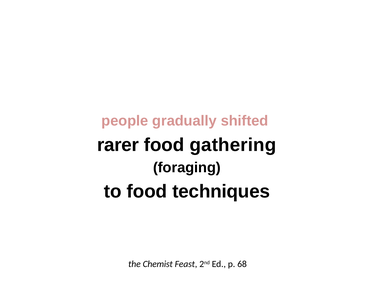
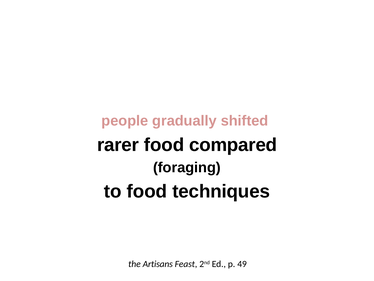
gathering: gathering -> compared
Chemist: Chemist -> Artisans
68: 68 -> 49
